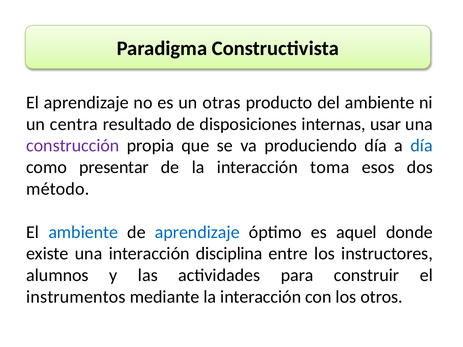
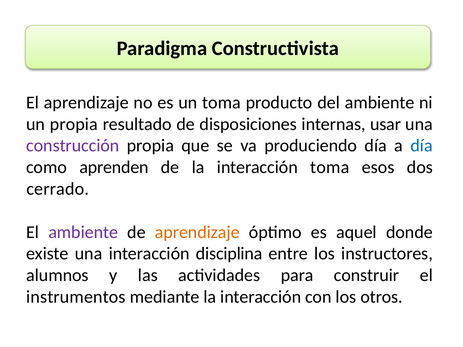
un otras: otras -> toma
un centra: centra -> propia
presentar: presentar -> aprenden
método: método -> cerrado
ambiente at (83, 232) colour: blue -> purple
aprendizaje at (197, 232) colour: blue -> orange
